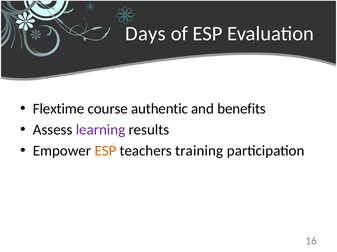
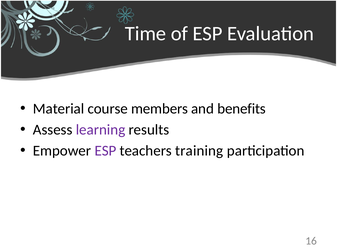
Days: Days -> Time
Flextime: Flextime -> Material
authentic: authentic -> members
ESP at (105, 151) colour: orange -> purple
